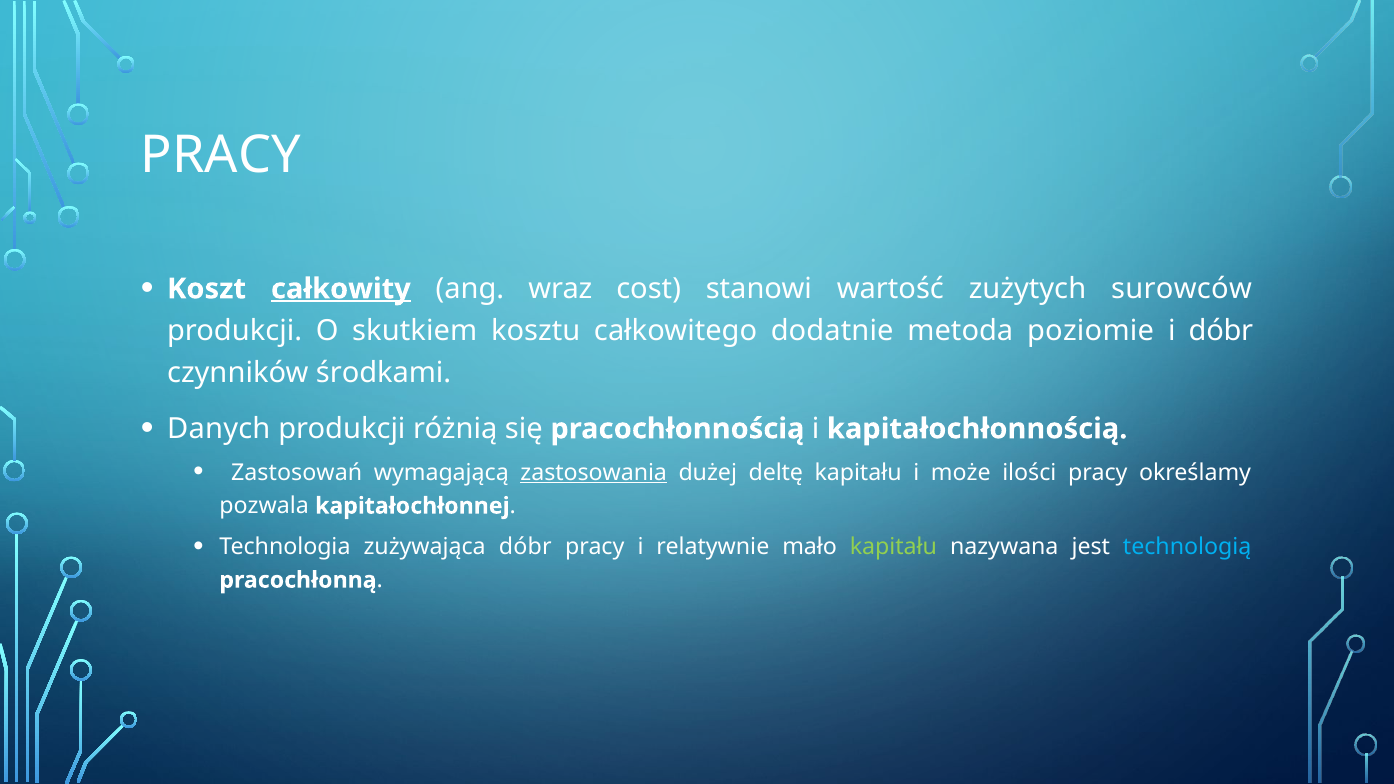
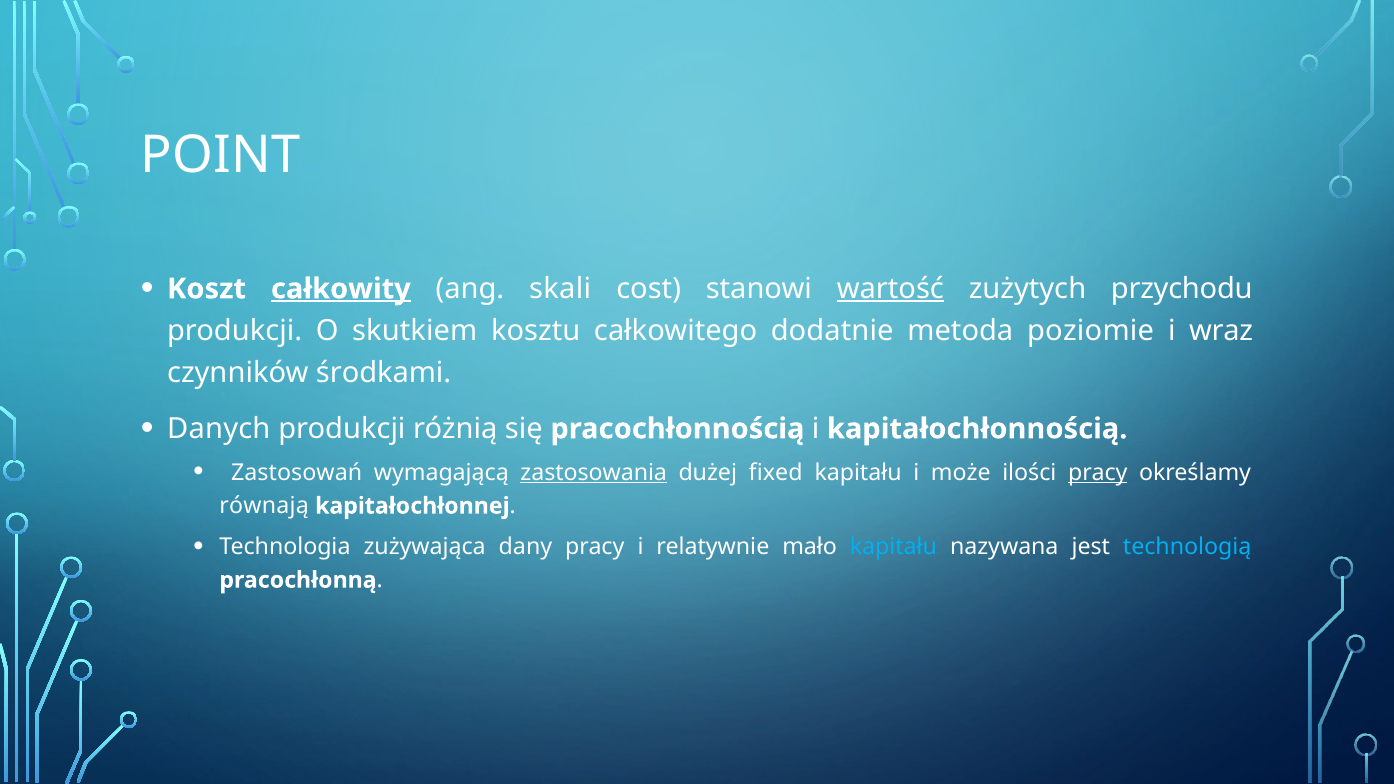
PRACY at (221, 155): PRACY -> POINT
wraz: wraz -> skali
wartość underline: none -> present
surowców: surowców -> przychodu
i dóbr: dóbr -> wraz
deltę: deltę -> fixed
pracy at (1098, 473) underline: none -> present
pozwala: pozwala -> równają
zużywająca dóbr: dóbr -> dany
kapitału at (893, 547) colour: light green -> light blue
